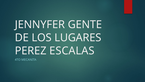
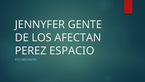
LUGARES: LUGARES -> AFECTAN
ESCALAS: ESCALAS -> ESPACIO
